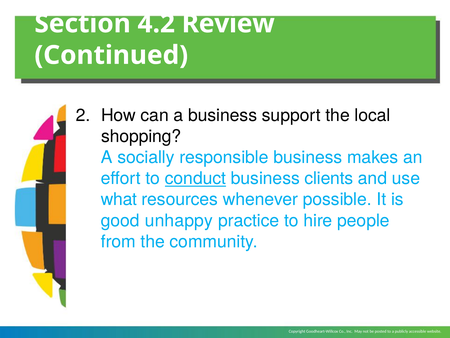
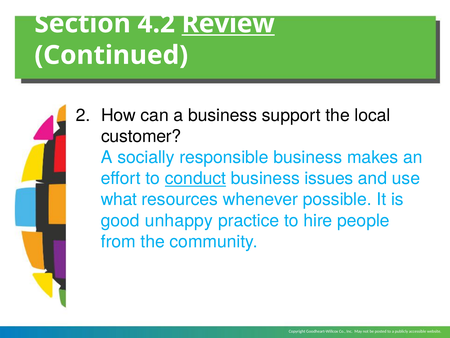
Review underline: none -> present
shopping: shopping -> customer
clients: clients -> issues
